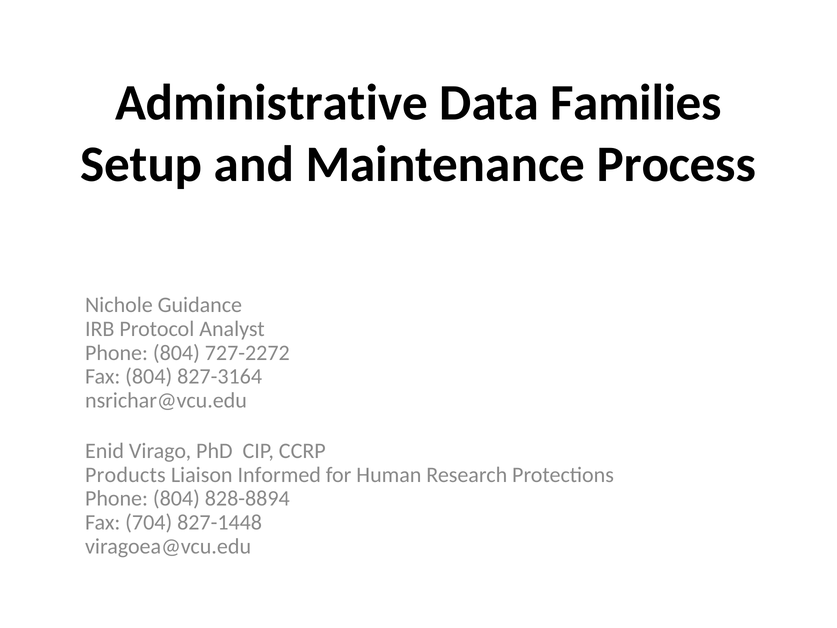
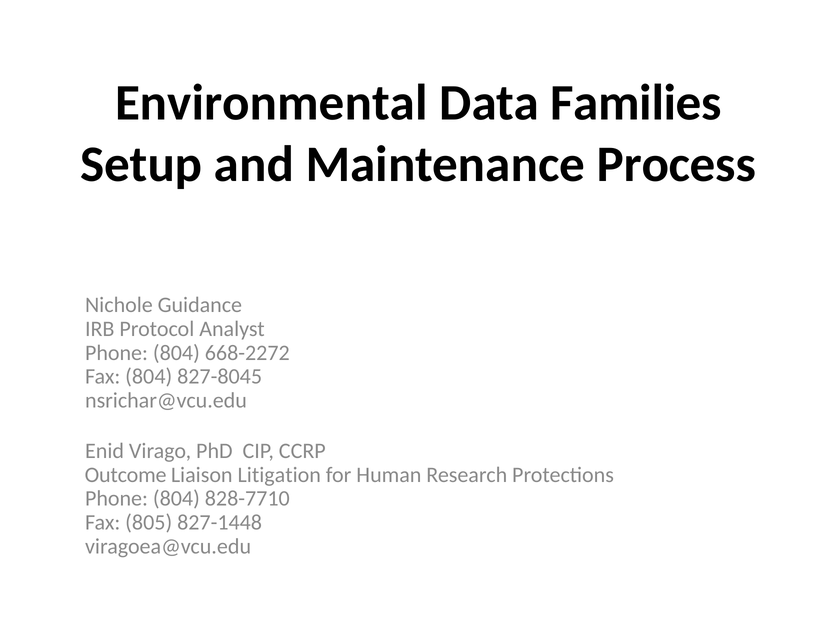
Administrative: Administrative -> Environmental
727-2272: 727-2272 -> 668-2272
827-3164: 827-3164 -> 827-8045
Products: Products -> Outcome
Informed: Informed -> Litigation
828-8894: 828-8894 -> 828-7710
704: 704 -> 805
